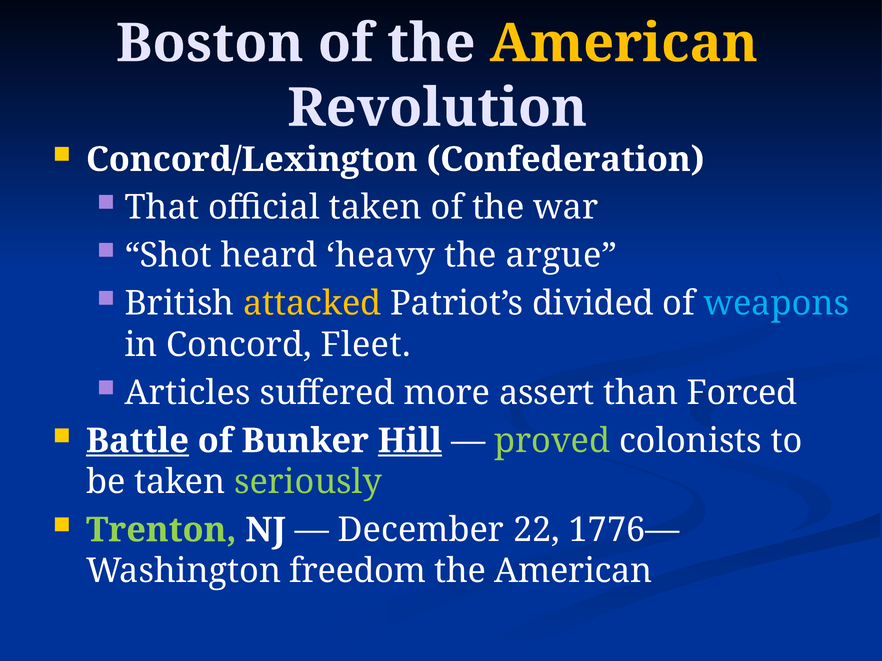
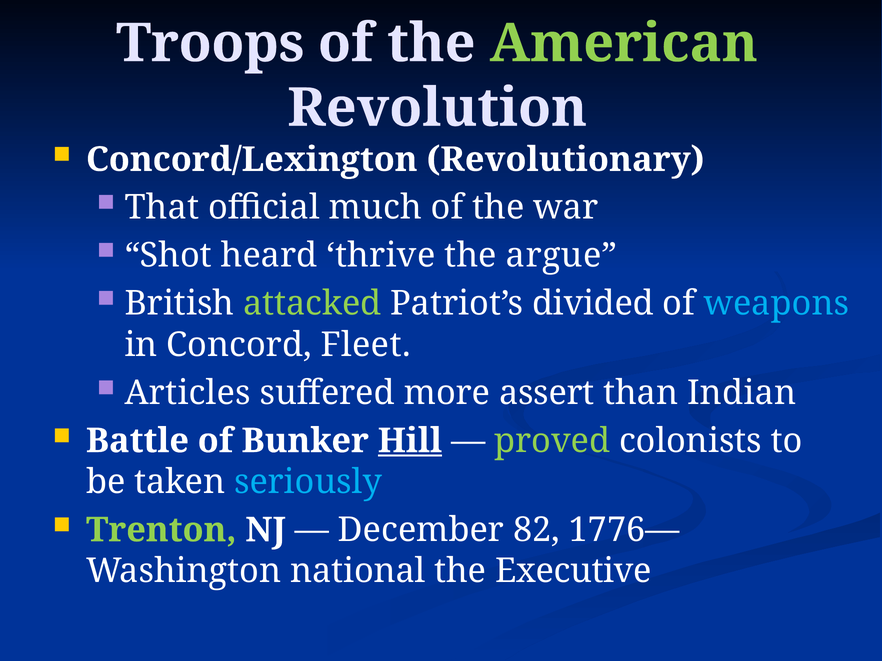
Boston: Boston -> Troops
American at (624, 43) colour: yellow -> light green
Confederation: Confederation -> Revolutionary
official taken: taken -> much
heavy: heavy -> thrive
attacked colour: yellow -> light green
Forced: Forced -> Indian
Battle underline: present -> none
seriously colour: light green -> light blue
22: 22 -> 82
freedom: freedom -> national
American at (573, 572): American -> Executive
